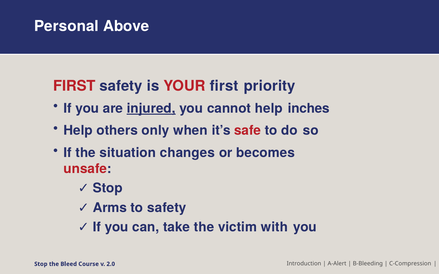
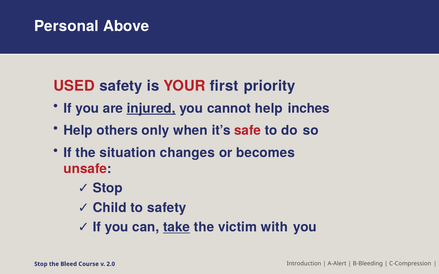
FIRST at (74, 86): FIRST -> USED
Arms: Arms -> Child
take underline: none -> present
